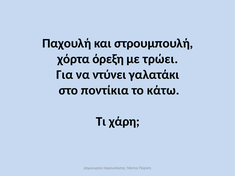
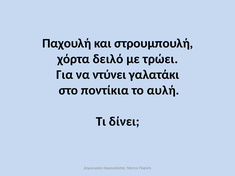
όρεξη: όρεξη -> δειλό
κάτω: κάτω -> αυλή
χάρη: χάρη -> δίνει
